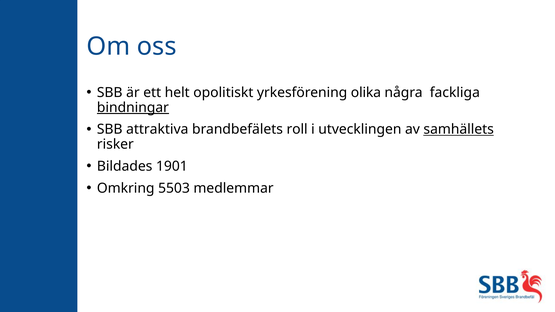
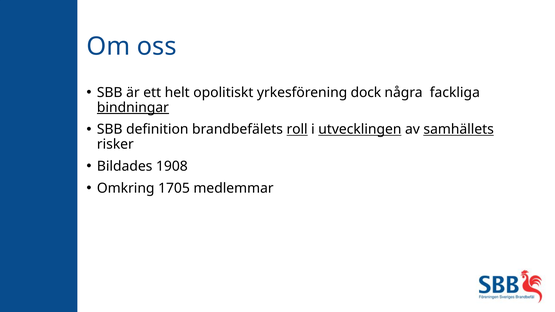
olika: olika -> dock
attraktiva: attraktiva -> definition
roll underline: none -> present
utvecklingen underline: none -> present
1901: 1901 -> 1908
5503: 5503 -> 1705
